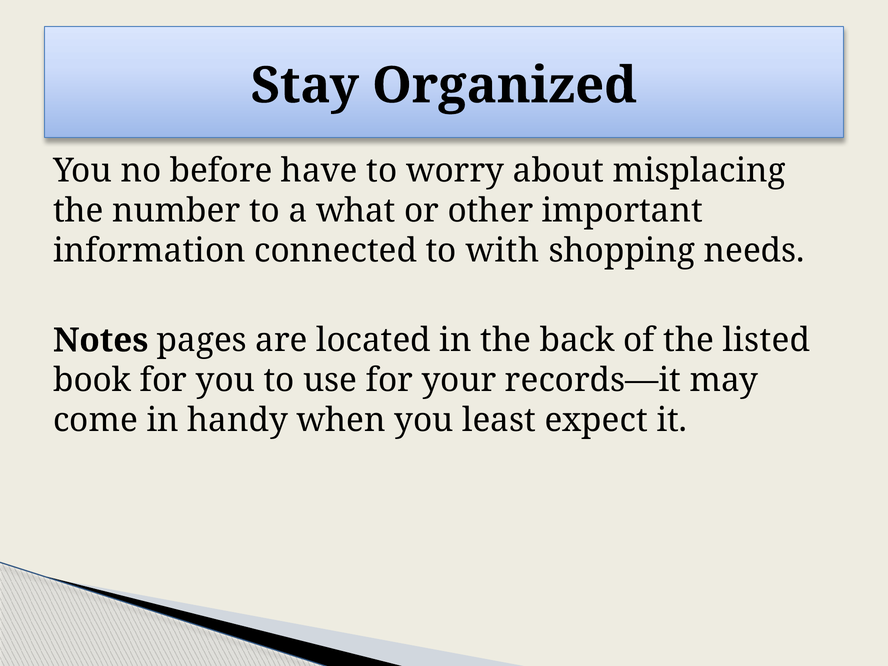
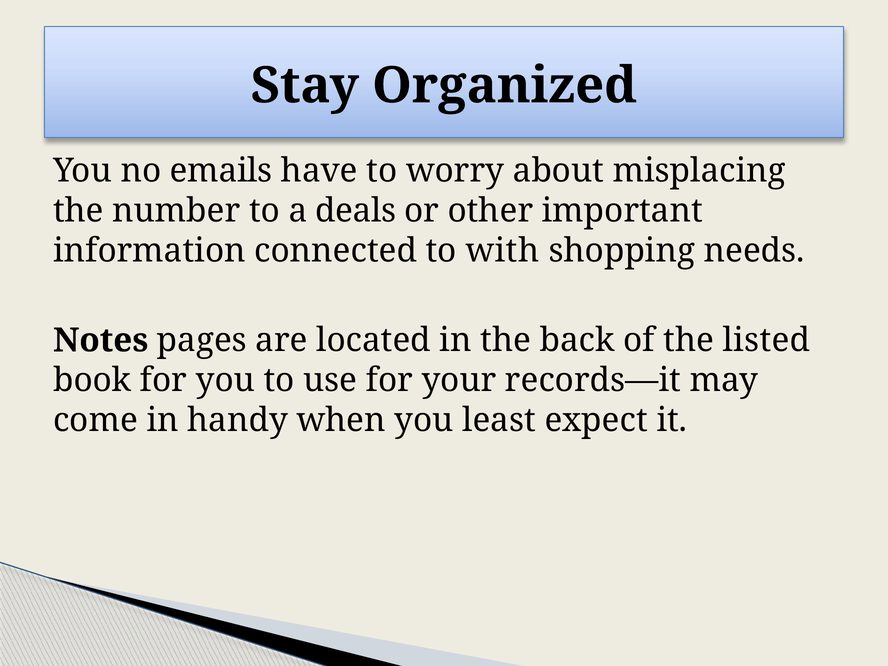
before: before -> emails
what: what -> deals
